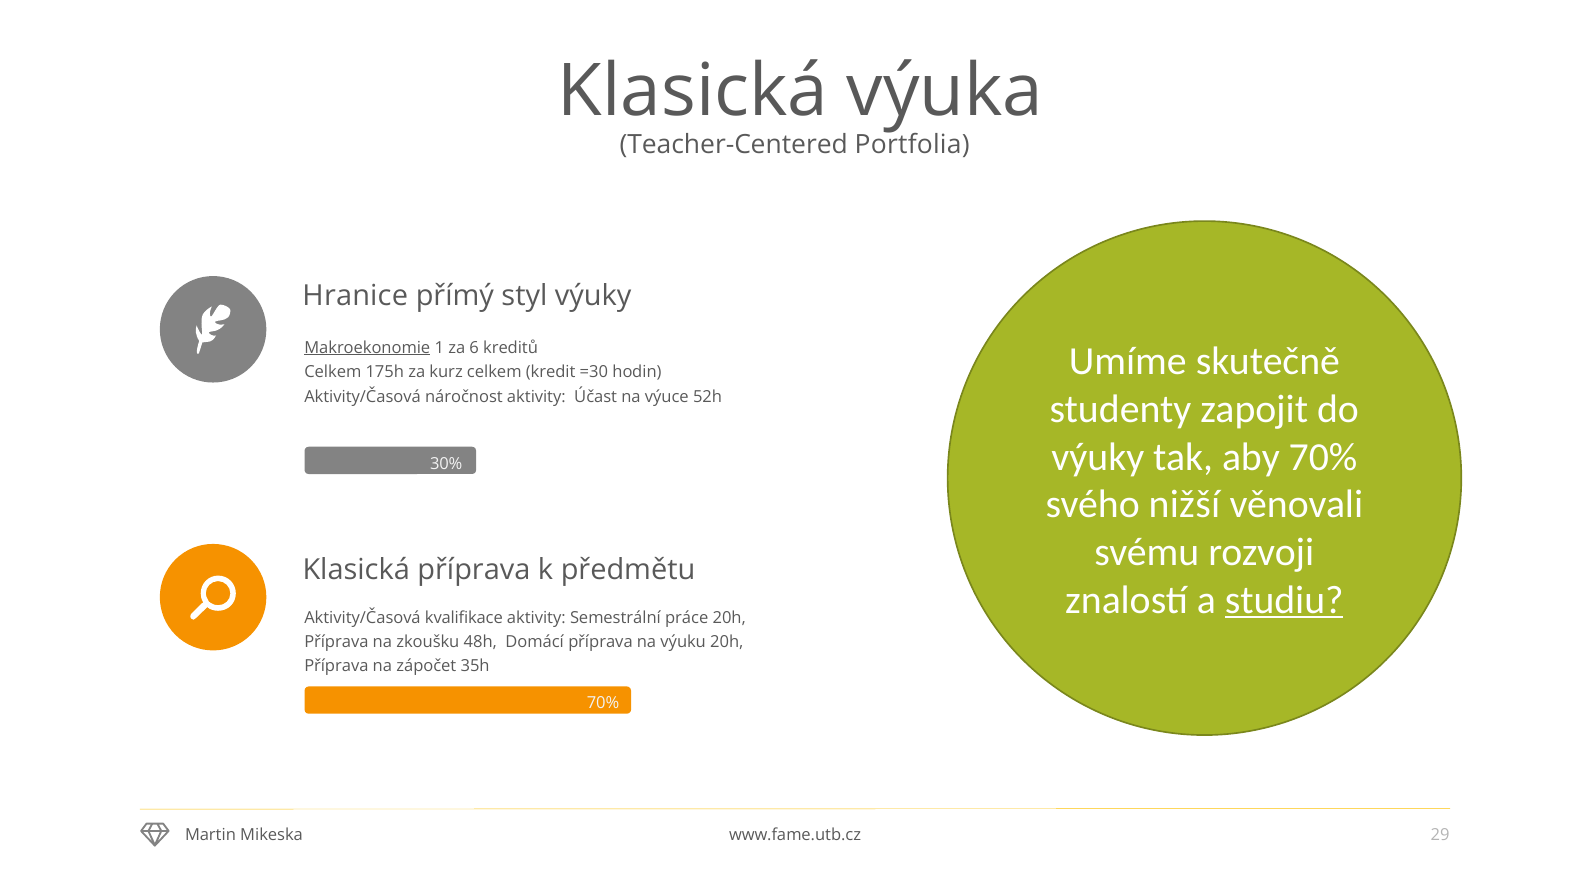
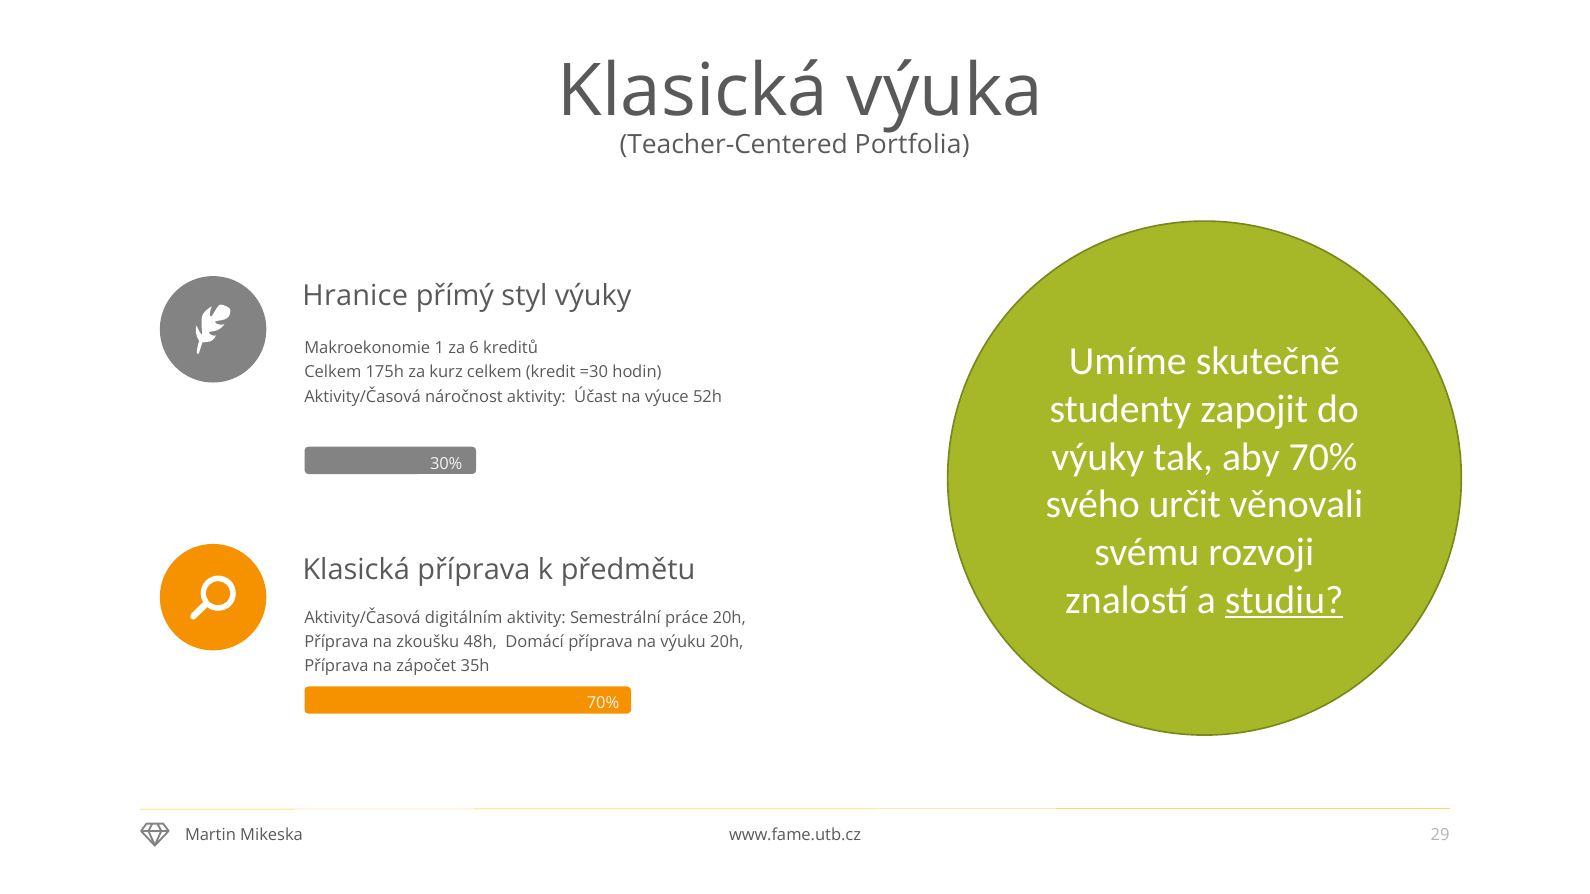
Makroekonomie underline: present -> none
nižší: nižší -> určit
kvalifikace: kvalifikace -> digitálním
